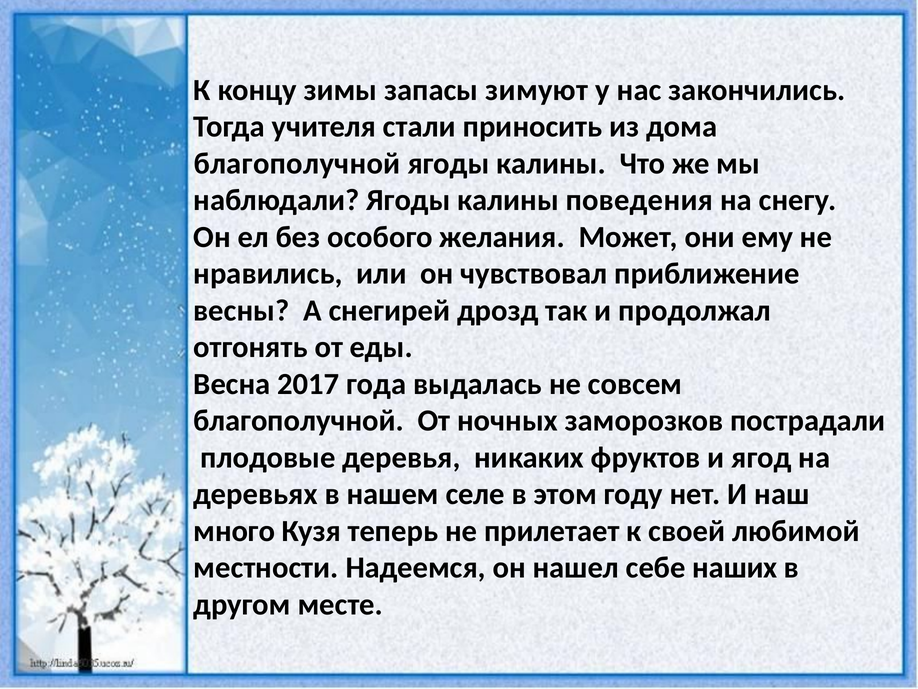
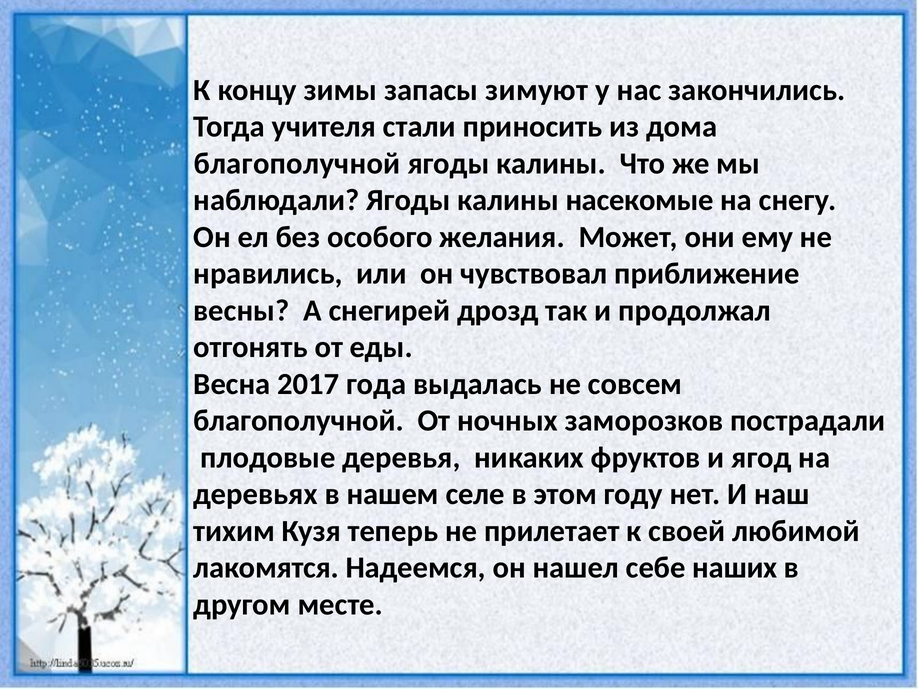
поведения: поведения -> насекомые
много: много -> тихим
местности: местности -> лакомятся
